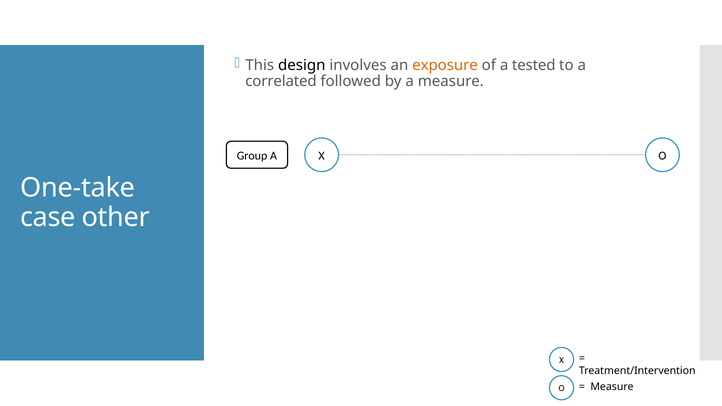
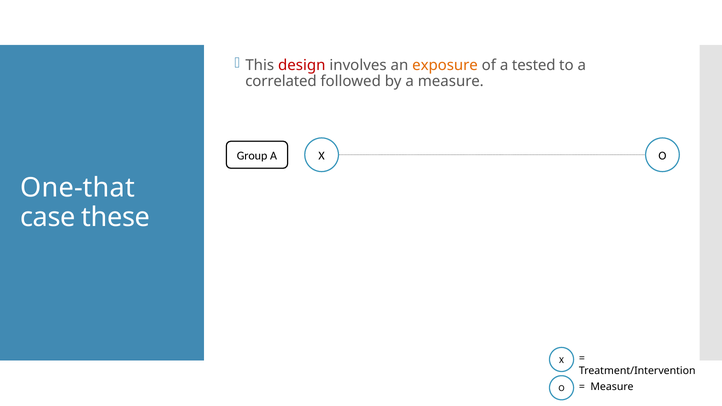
design colour: black -> red
One-take: One-take -> One-that
other: other -> these
